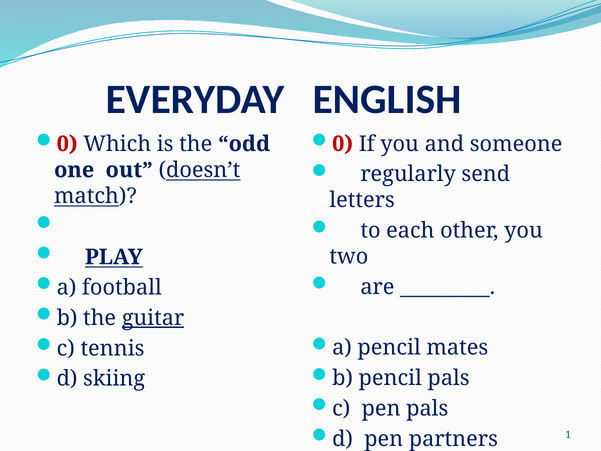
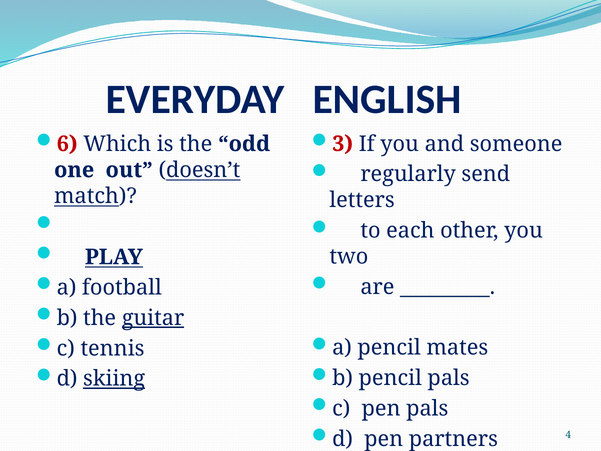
0 at (343, 144): 0 -> 3
0 at (67, 144): 0 -> 6
skiing underline: none -> present
1: 1 -> 4
